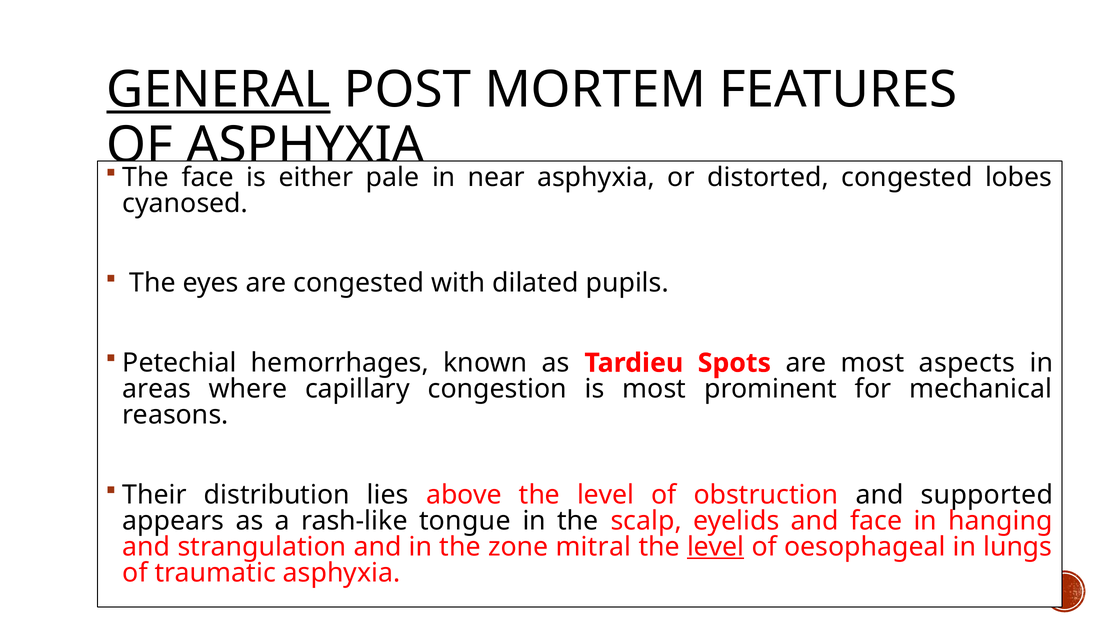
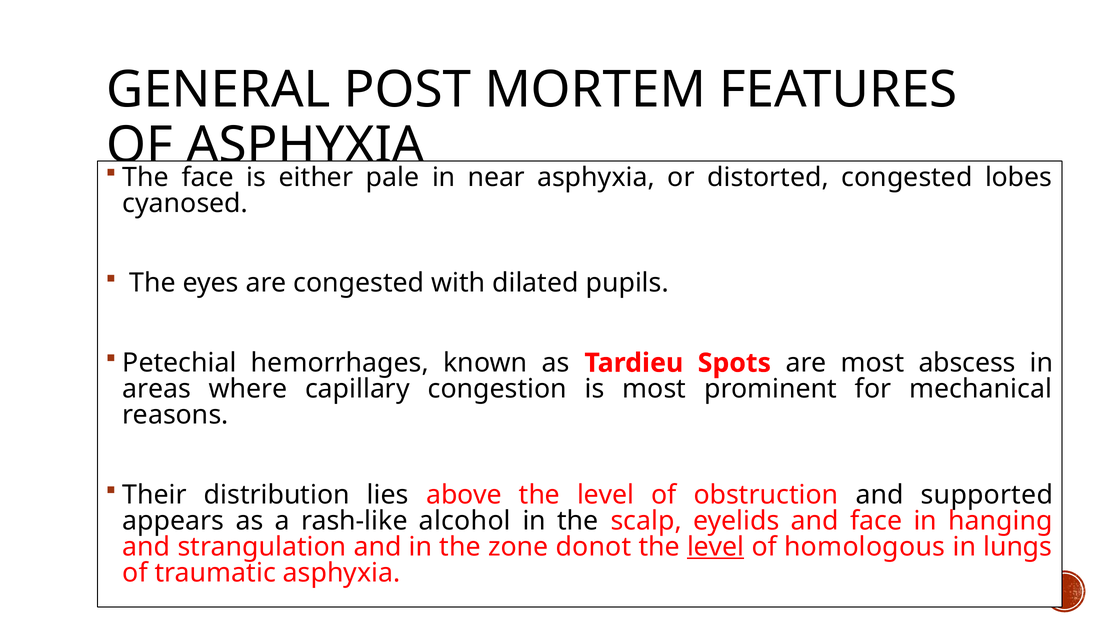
GENERAL underline: present -> none
aspects: aspects -> abscess
tongue: tongue -> alcohol
mitral: mitral -> donot
oesophageal: oesophageal -> homologous
